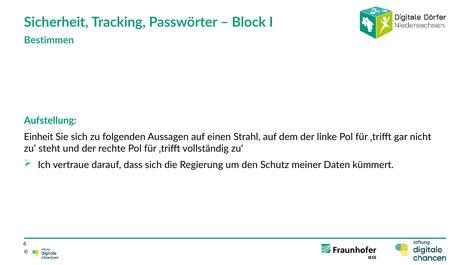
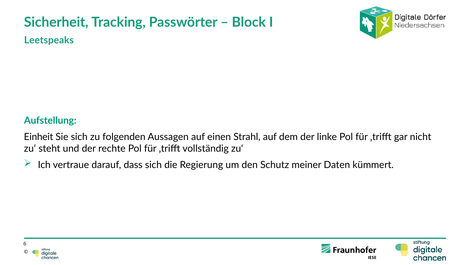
Bestimmen: Bestimmen -> Leetspeaks
